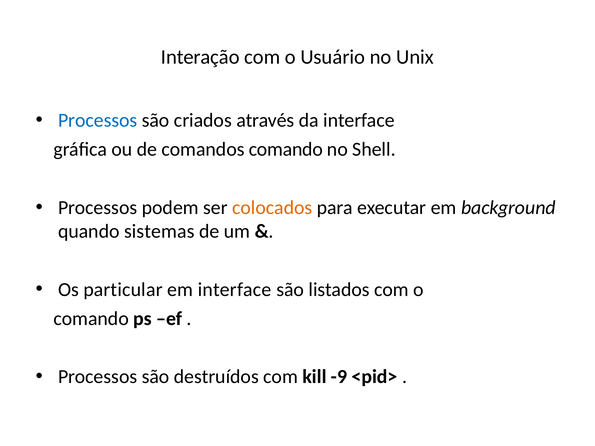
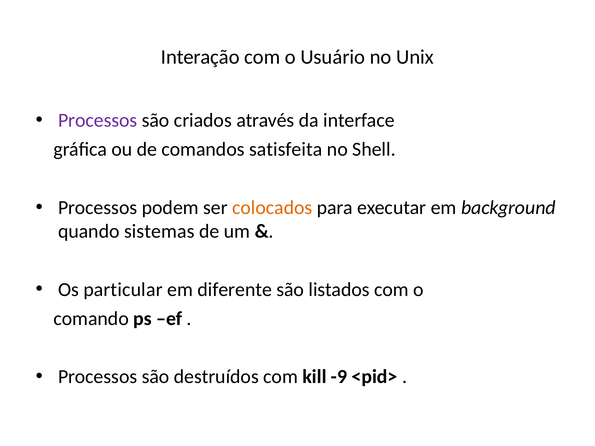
Processos at (98, 120) colour: blue -> purple
comandos comando: comando -> satisfeita
em interface: interface -> diferente
